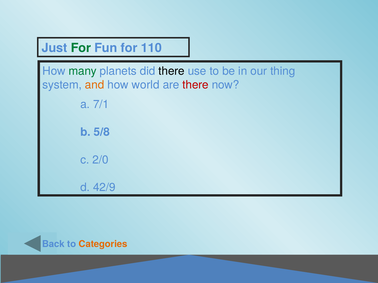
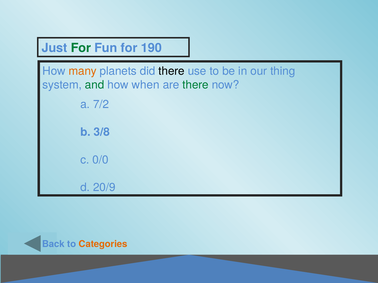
110: 110 -> 190
many colour: green -> orange
and colour: orange -> green
world: world -> when
there at (196, 85) colour: red -> green
7/1: 7/1 -> 7/2
5/8: 5/8 -> 3/8
2/0: 2/0 -> 0/0
42/9: 42/9 -> 20/9
